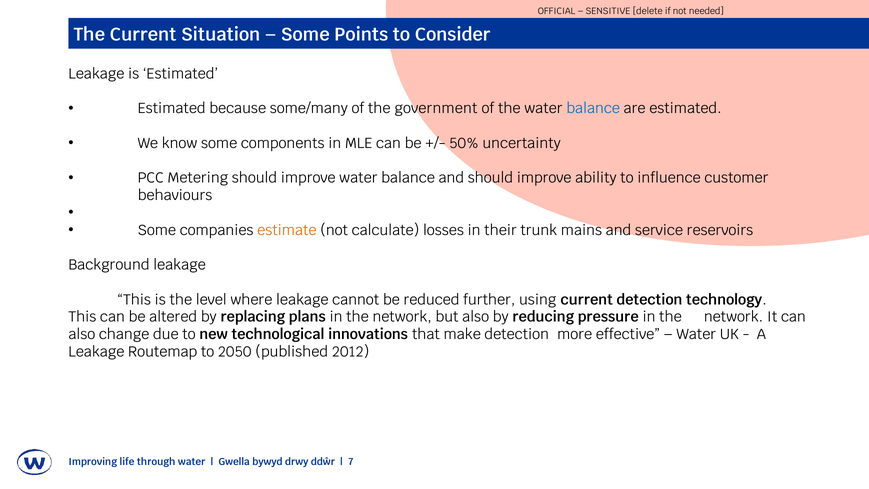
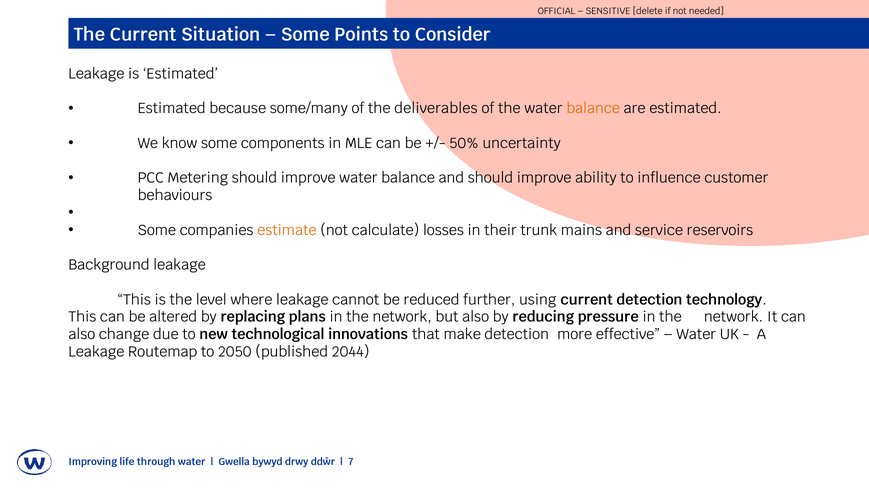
government: government -> deliverables
balance at (593, 109) colour: blue -> orange
2012: 2012 -> 2044
